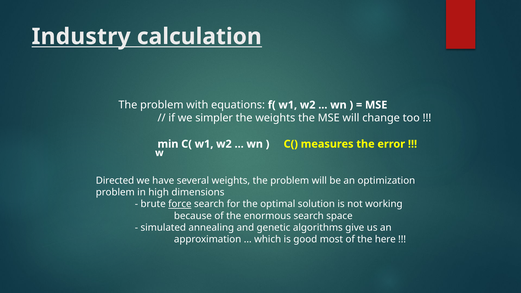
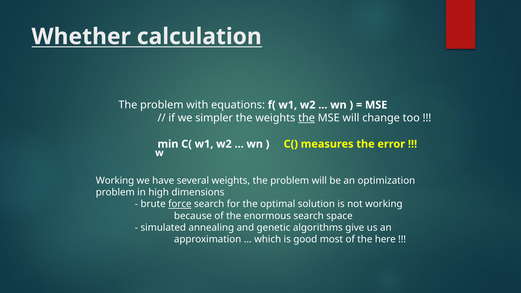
Industry: Industry -> Whether
the at (307, 118) underline: none -> present
Directed at (115, 181): Directed -> Working
